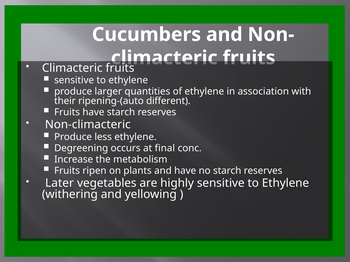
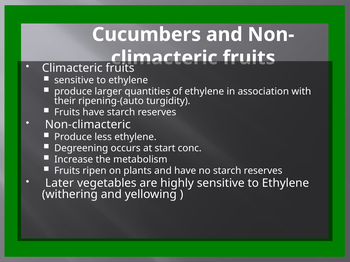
different: different -> turgidity
final: final -> start
